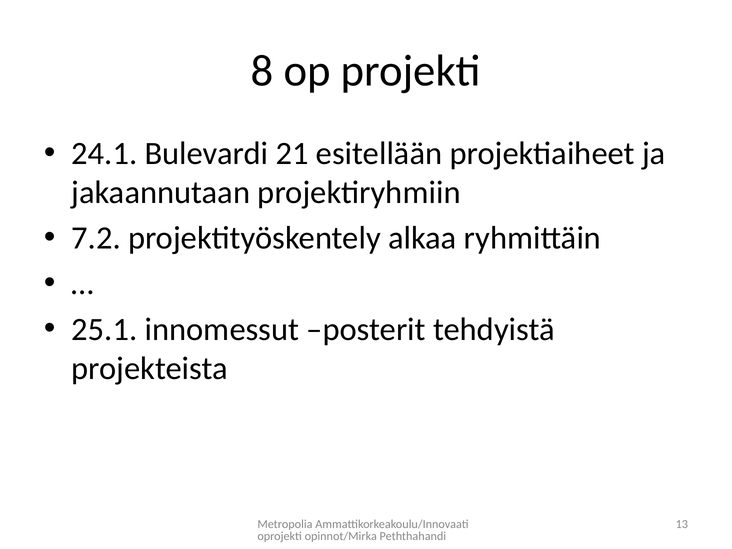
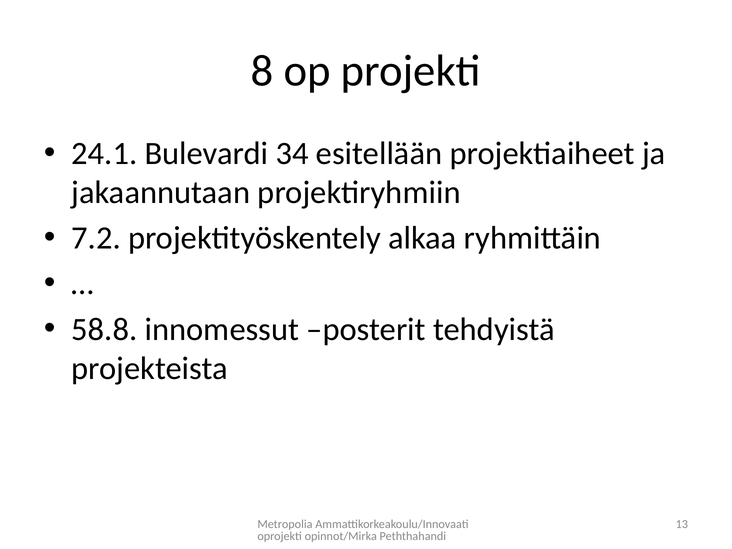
21: 21 -> 34
25.1: 25.1 -> 58.8
